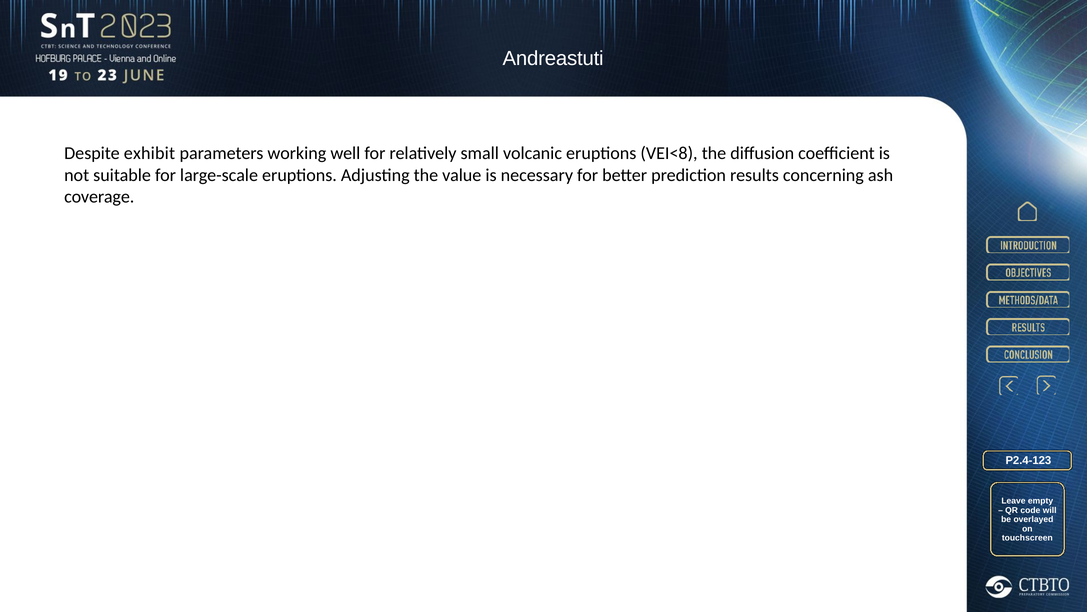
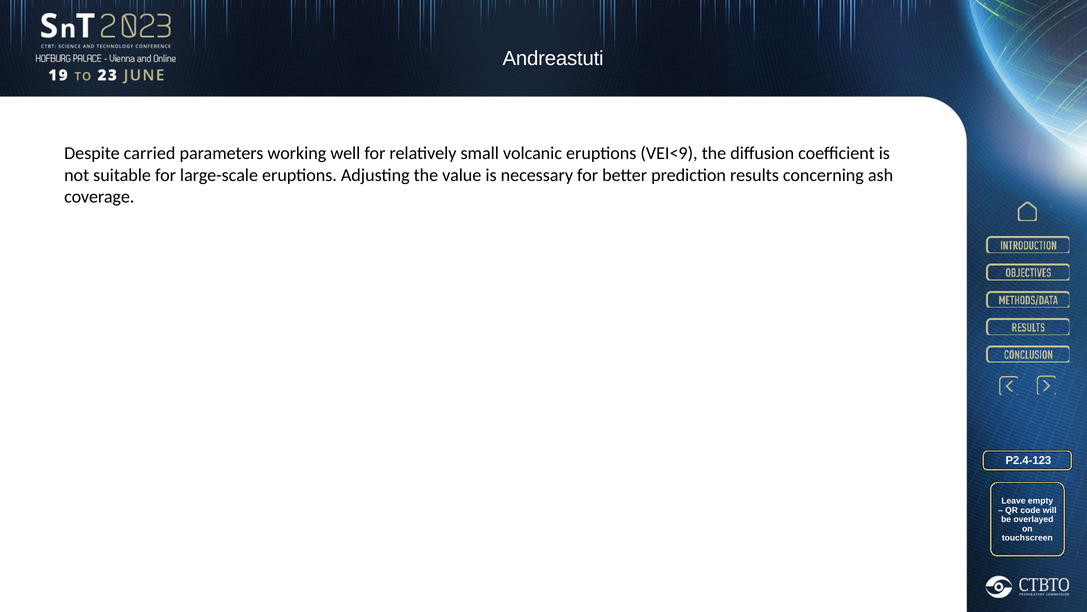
exhibit: exhibit -> carried
VEI<8: VEI<8 -> VEI<9
